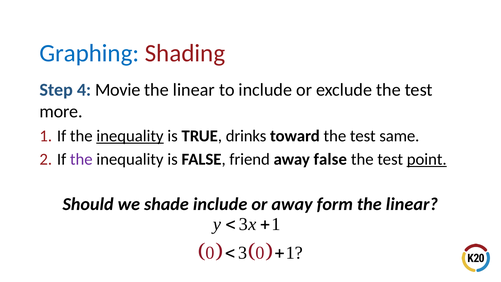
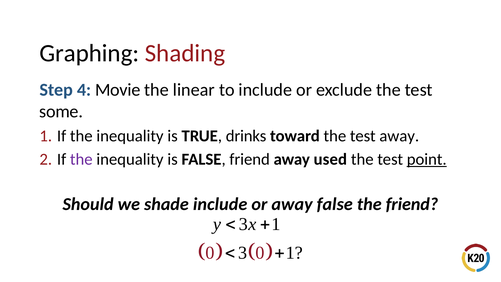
Graphing colour: blue -> black
more: more -> some
inequality at (130, 136) underline: present -> none
test same: same -> away
away false: false -> used
away form: form -> false
linear at (412, 204): linear -> friend
